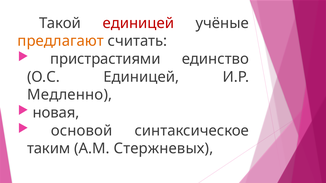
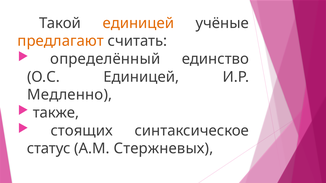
единицей at (138, 23) colour: red -> orange
пристрастиями: пристрастиями -> определённый
новая: новая -> также
основой: основой -> стоящих
таким: таким -> статус
